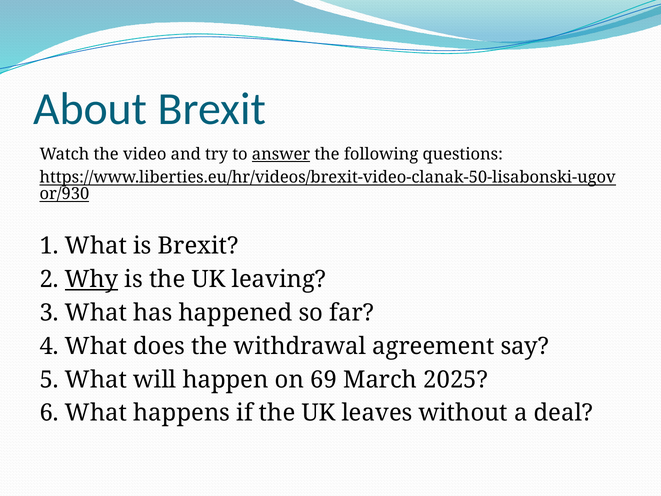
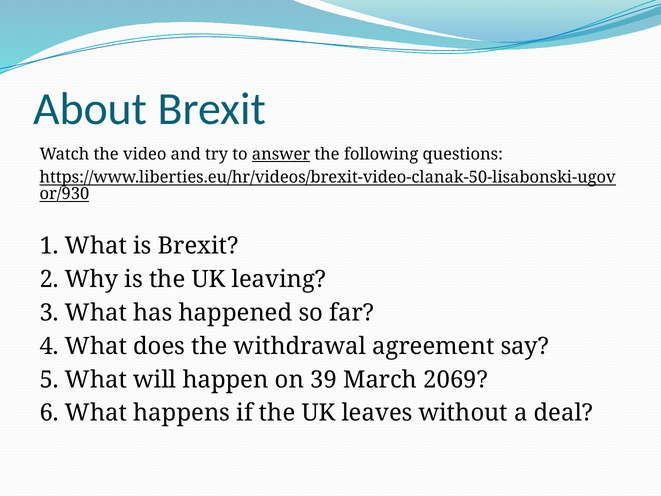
Why underline: present -> none
69: 69 -> 39
2025: 2025 -> 2069
